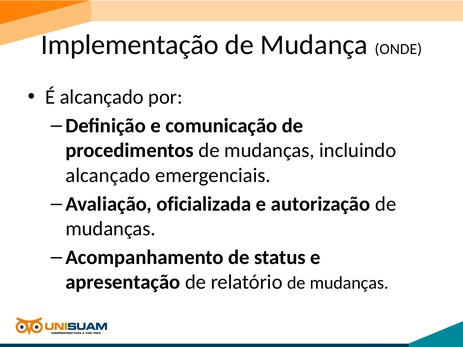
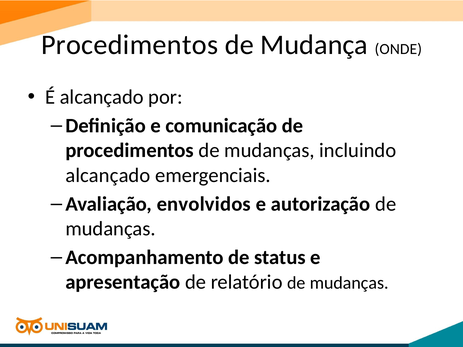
Implementação at (130, 45): Implementação -> Procedimentos
oficializada: oficializada -> envolvidos
